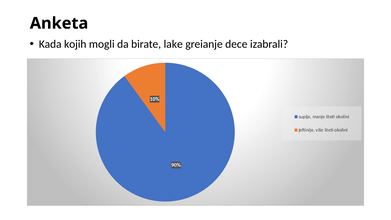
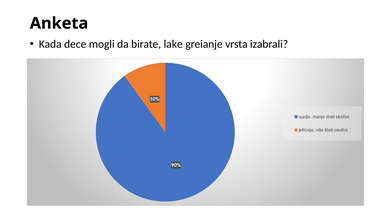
kojih: kojih -> dece
dece: dece -> vrsta
